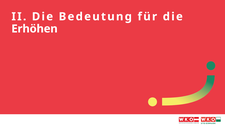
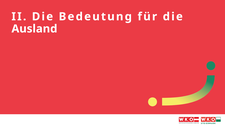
Erhöhen: Erhöhen -> Ausland
